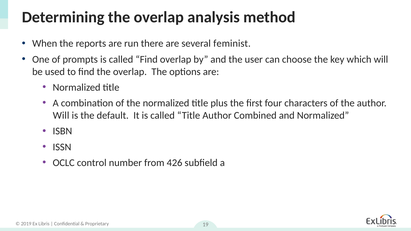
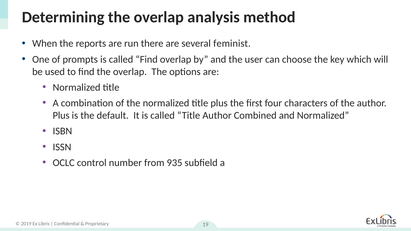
Will at (61, 116): Will -> Plus
426: 426 -> 935
